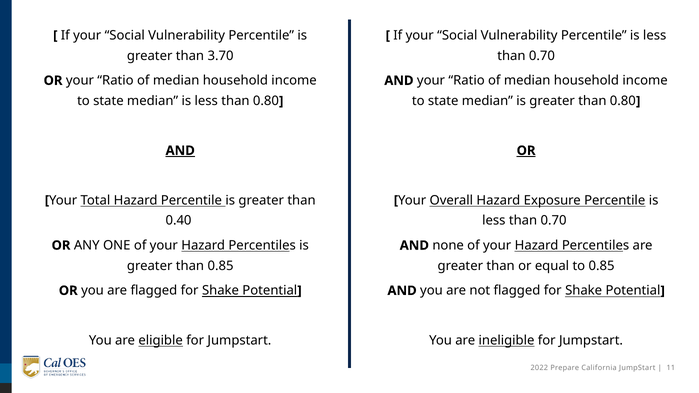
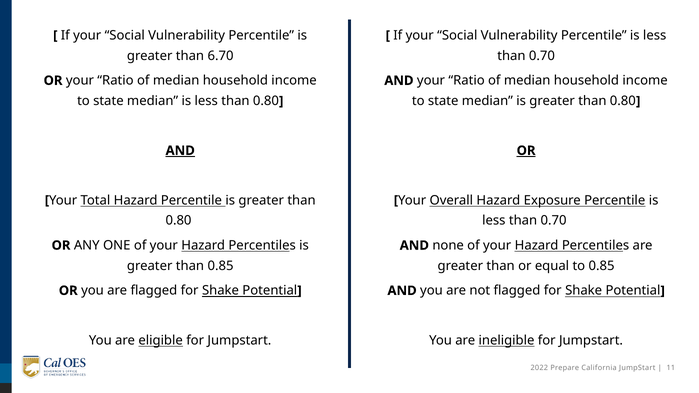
3.70: 3.70 -> 6.70
0.40 at (179, 221): 0.40 -> 0.80
